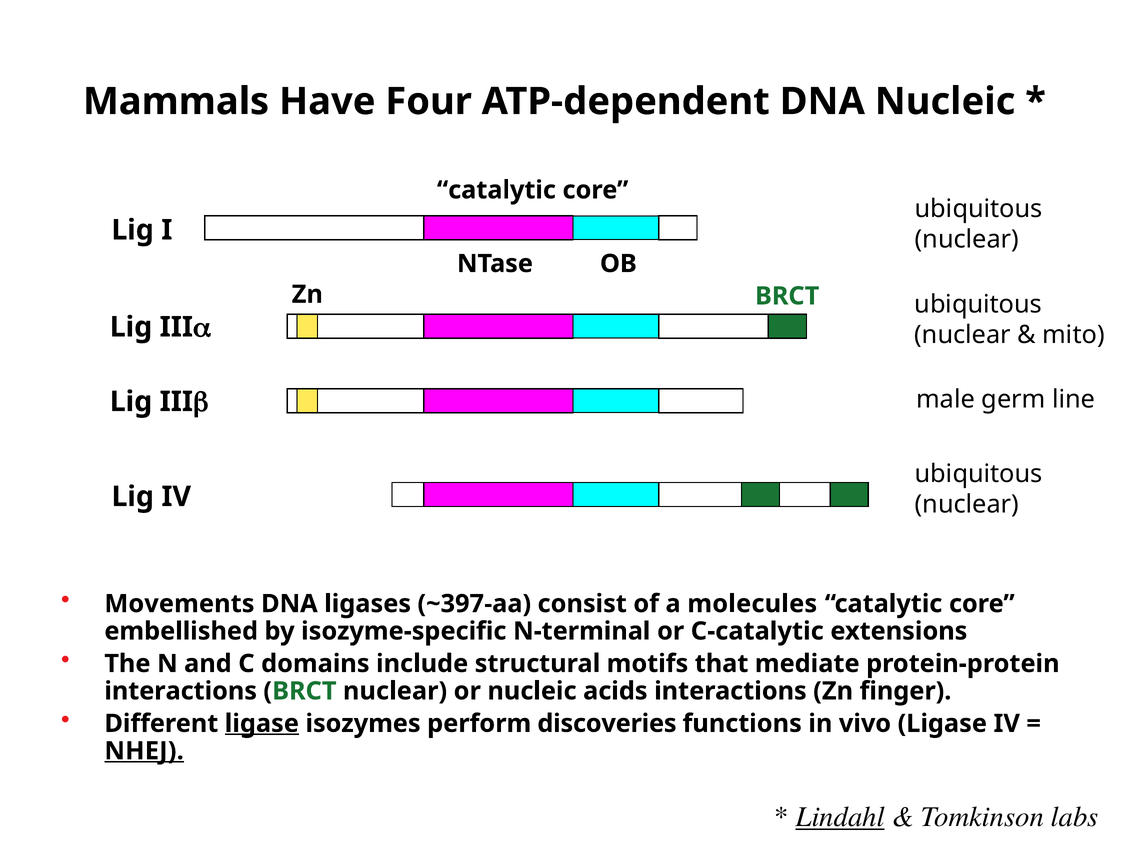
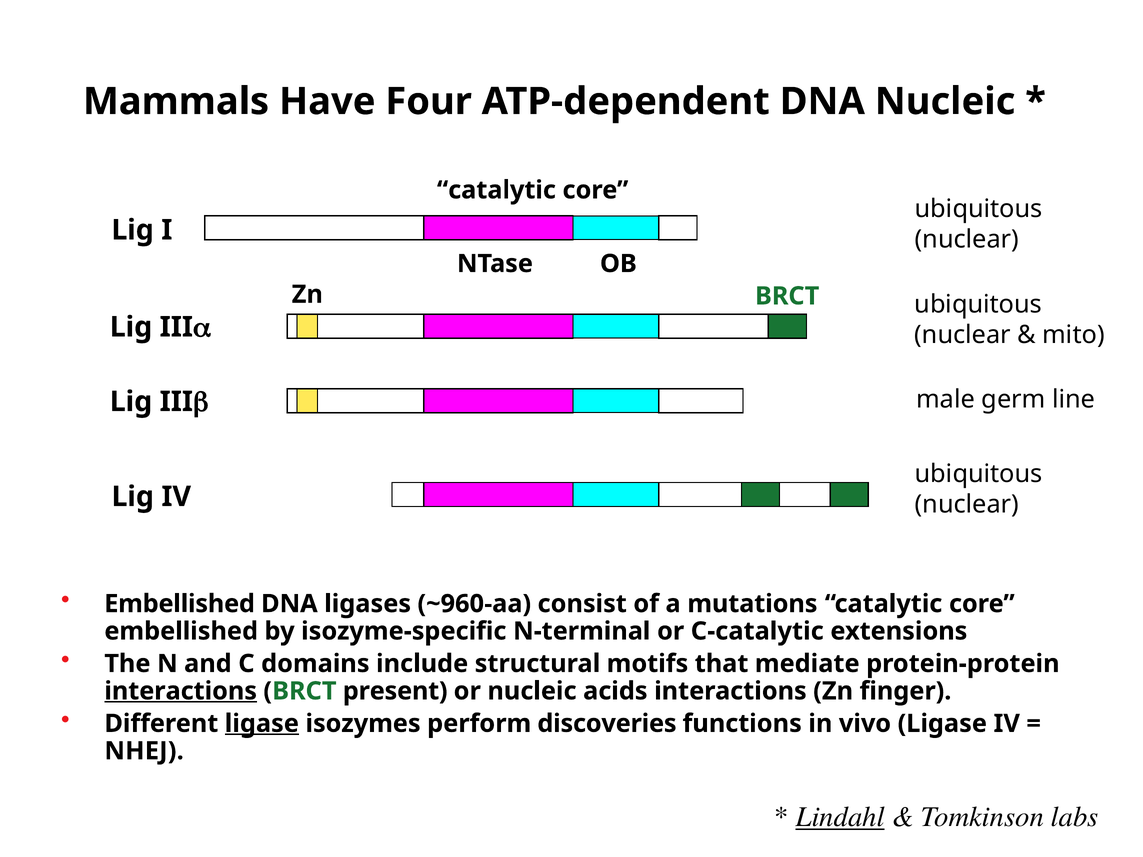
Movements at (179, 604): Movements -> Embellished
~397-aa: ~397-aa -> ~960-aa
molecules: molecules -> mutations
interactions at (181, 691) underline: none -> present
BRCT nuclear: nuclear -> present
NHEJ underline: present -> none
